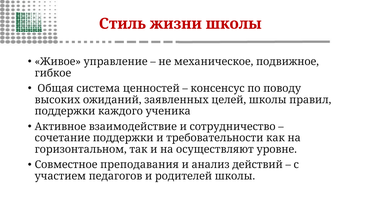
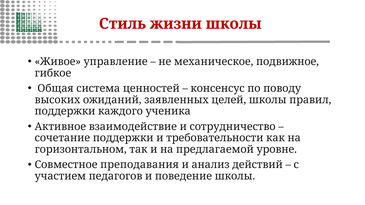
осуществляют: осуществляют -> предлагаемой
родителей: родителей -> поведение
